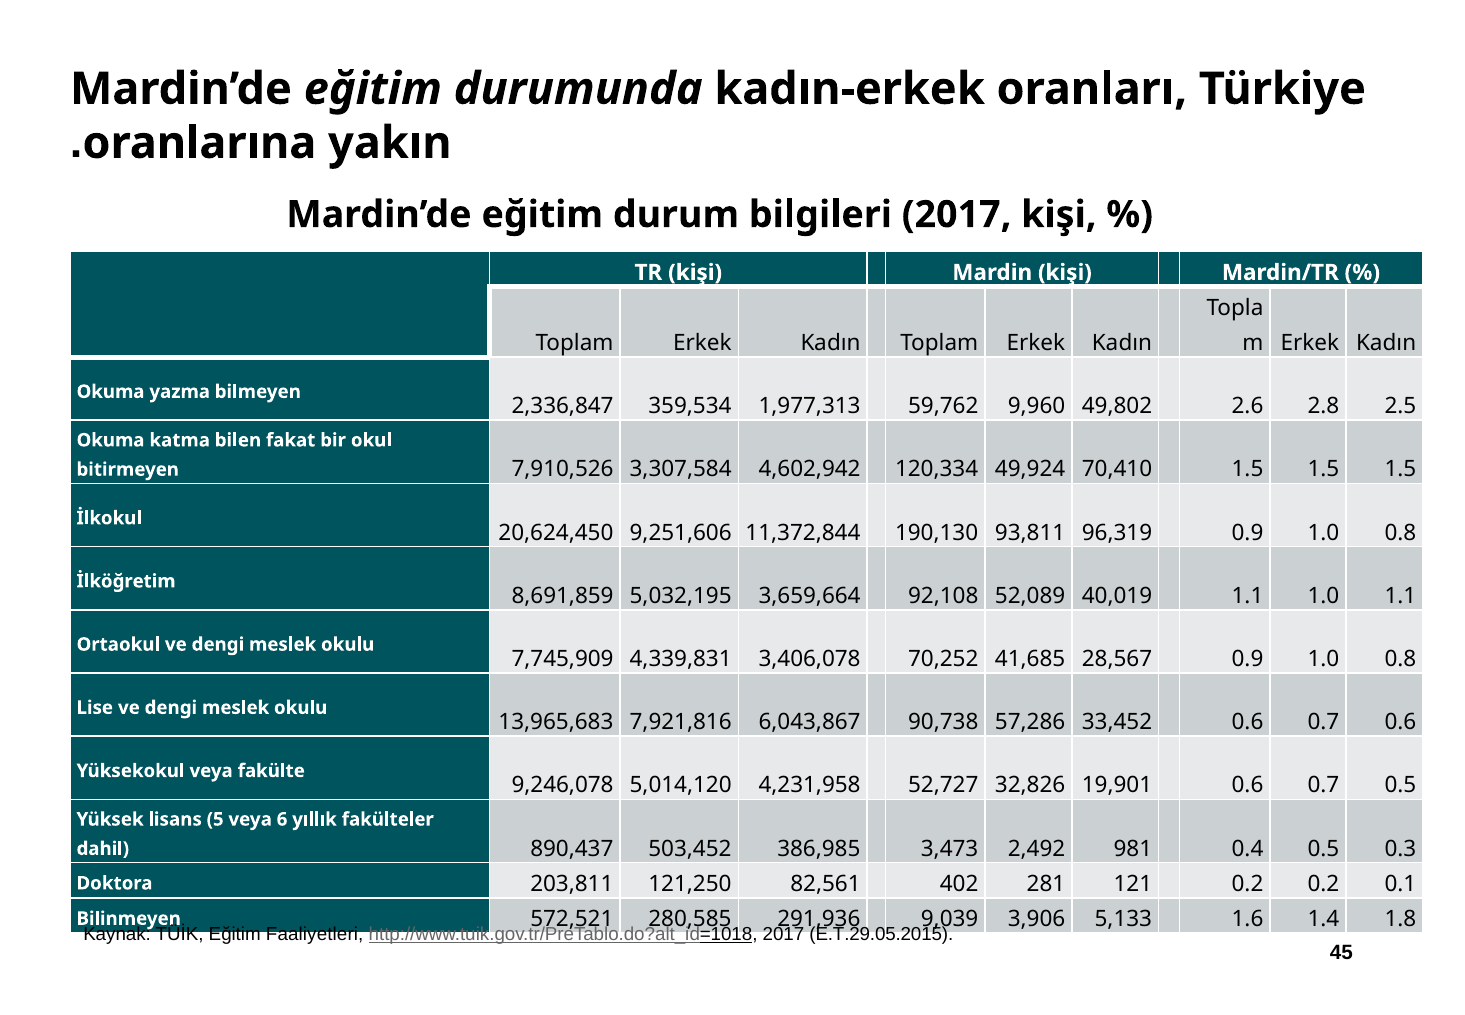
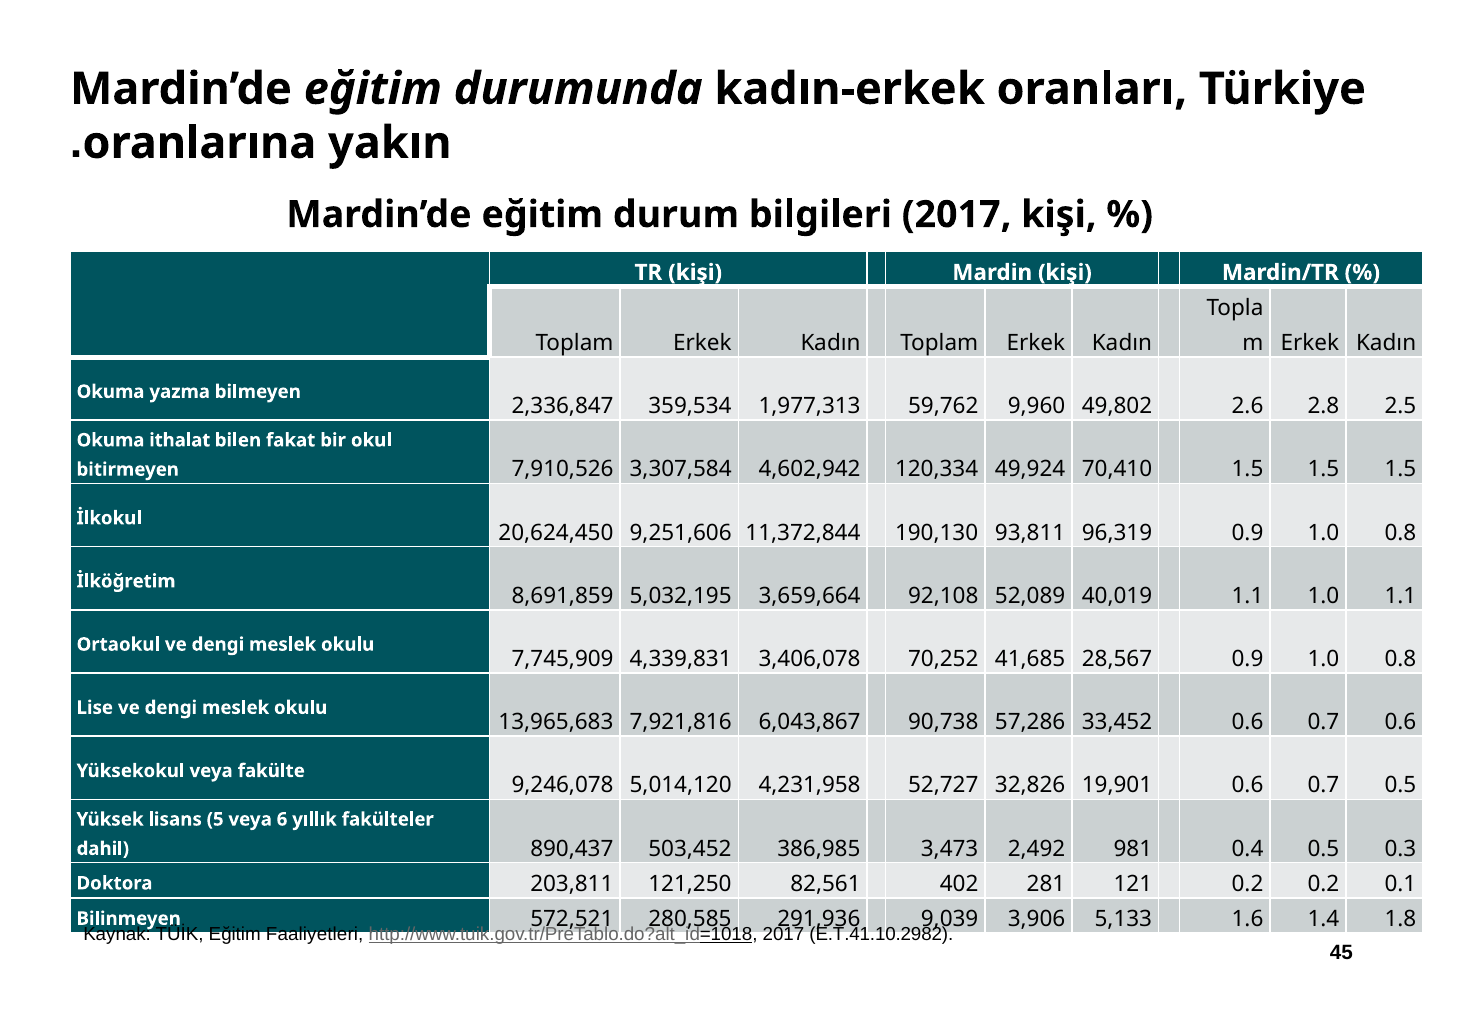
katma: katma -> ithalat
E.T.29.05.2015: E.T.29.05.2015 -> E.T.41.10.2982
